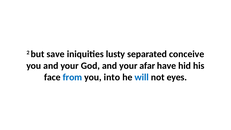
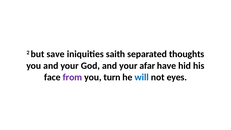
lusty: lusty -> saith
conceive: conceive -> thoughts
from colour: blue -> purple
into: into -> turn
